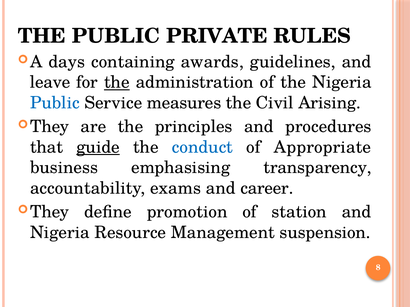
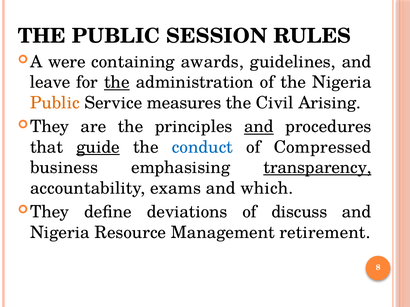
PRIVATE: PRIVATE -> SESSION
days: days -> were
Public at (55, 103) colour: blue -> orange
and at (259, 127) underline: none -> present
Appropriate: Appropriate -> Compressed
transparency underline: none -> present
career: career -> which
promotion: promotion -> deviations
station: station -> discuss
suspension: suspension -> retirement
